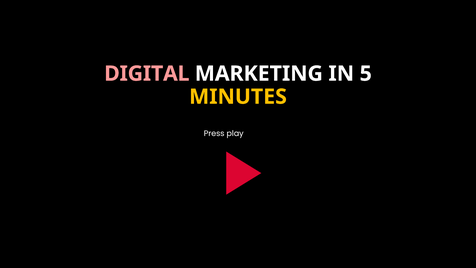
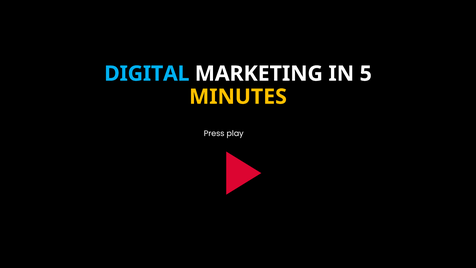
DIGITAL colour: pink -> light blue
